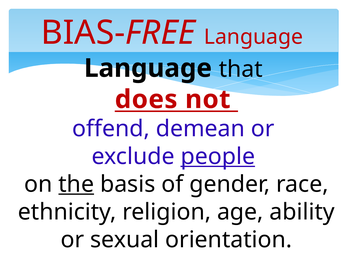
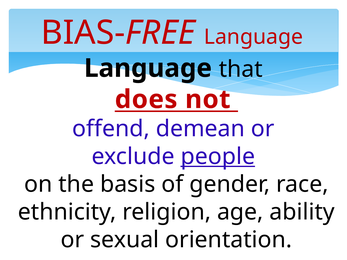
the underline: present -> none
